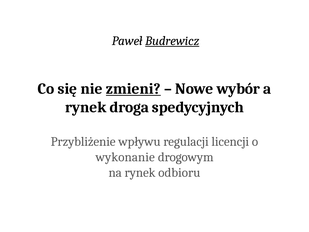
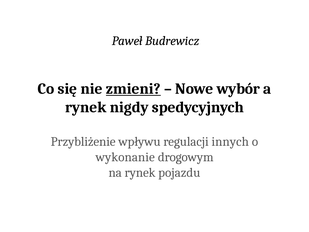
Budrewicz underline: present -> none
droga: droga -> nigdy
licencji: licencji -> innych
odbioru: odbioru -> pojazdu
